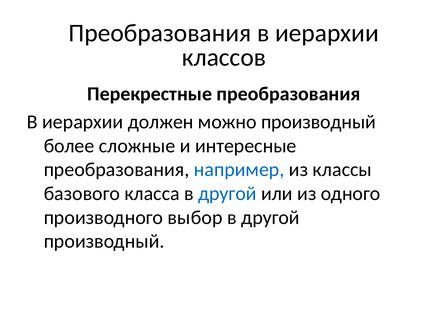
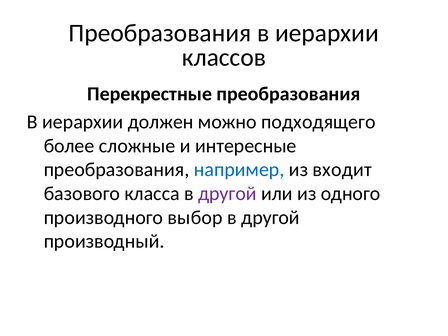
можно производный: производный -> подходящего
классы: классы -> входит
другой at (227, 194) colour: blue -> purple
